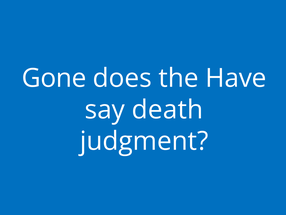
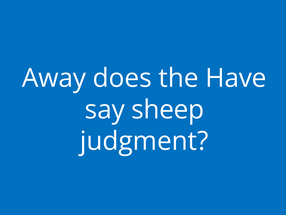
Gone: Gone -> Away
death: death -> sheep
